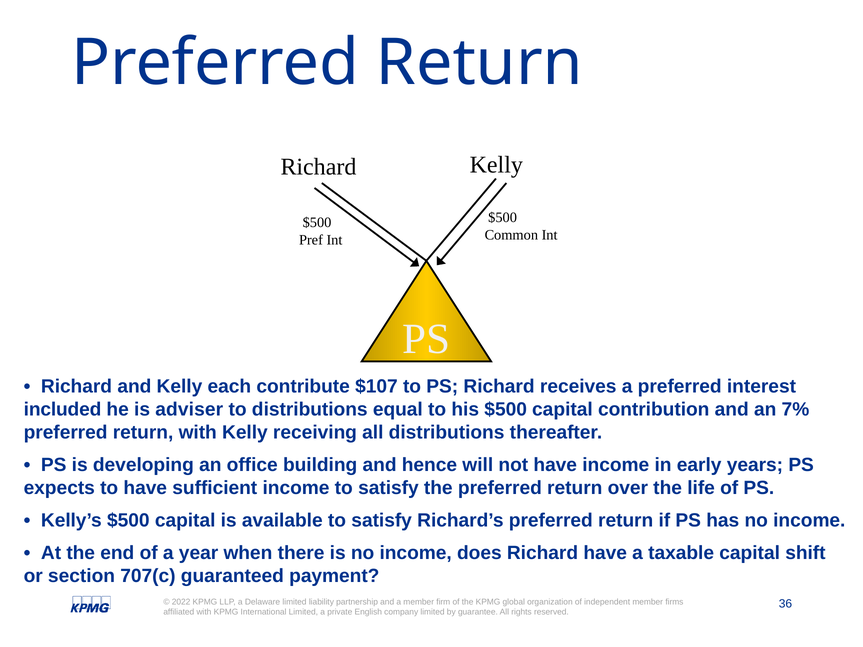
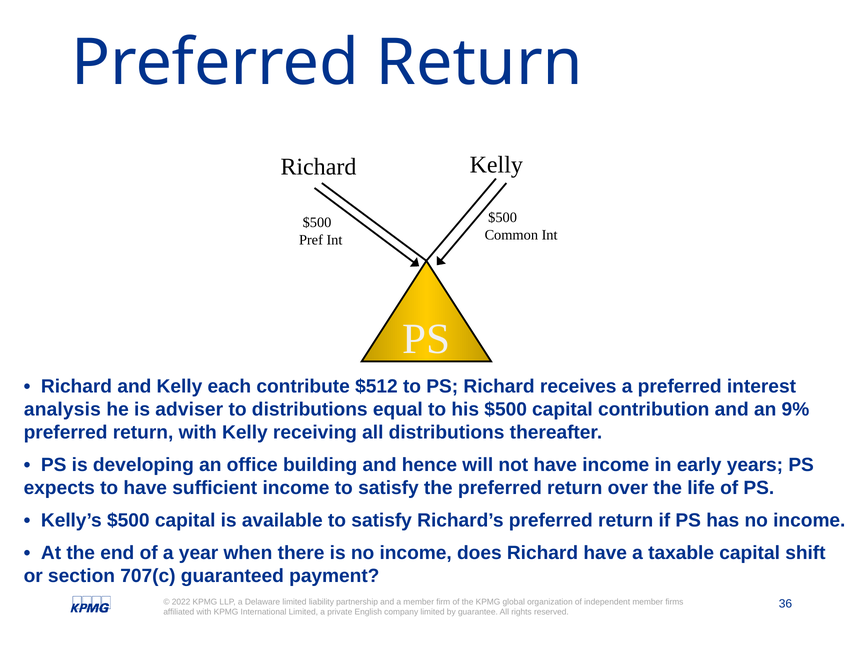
$107: $107 -> $512
included: included -> analysis
7%: 7% -> 9%
